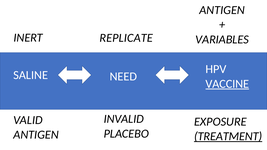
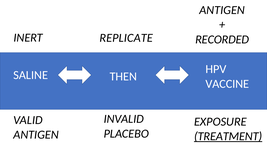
VARIABLES: VARIABLES -> RECORDED
NEED: NEED -> THEN
VACCINE underline: present -> none
